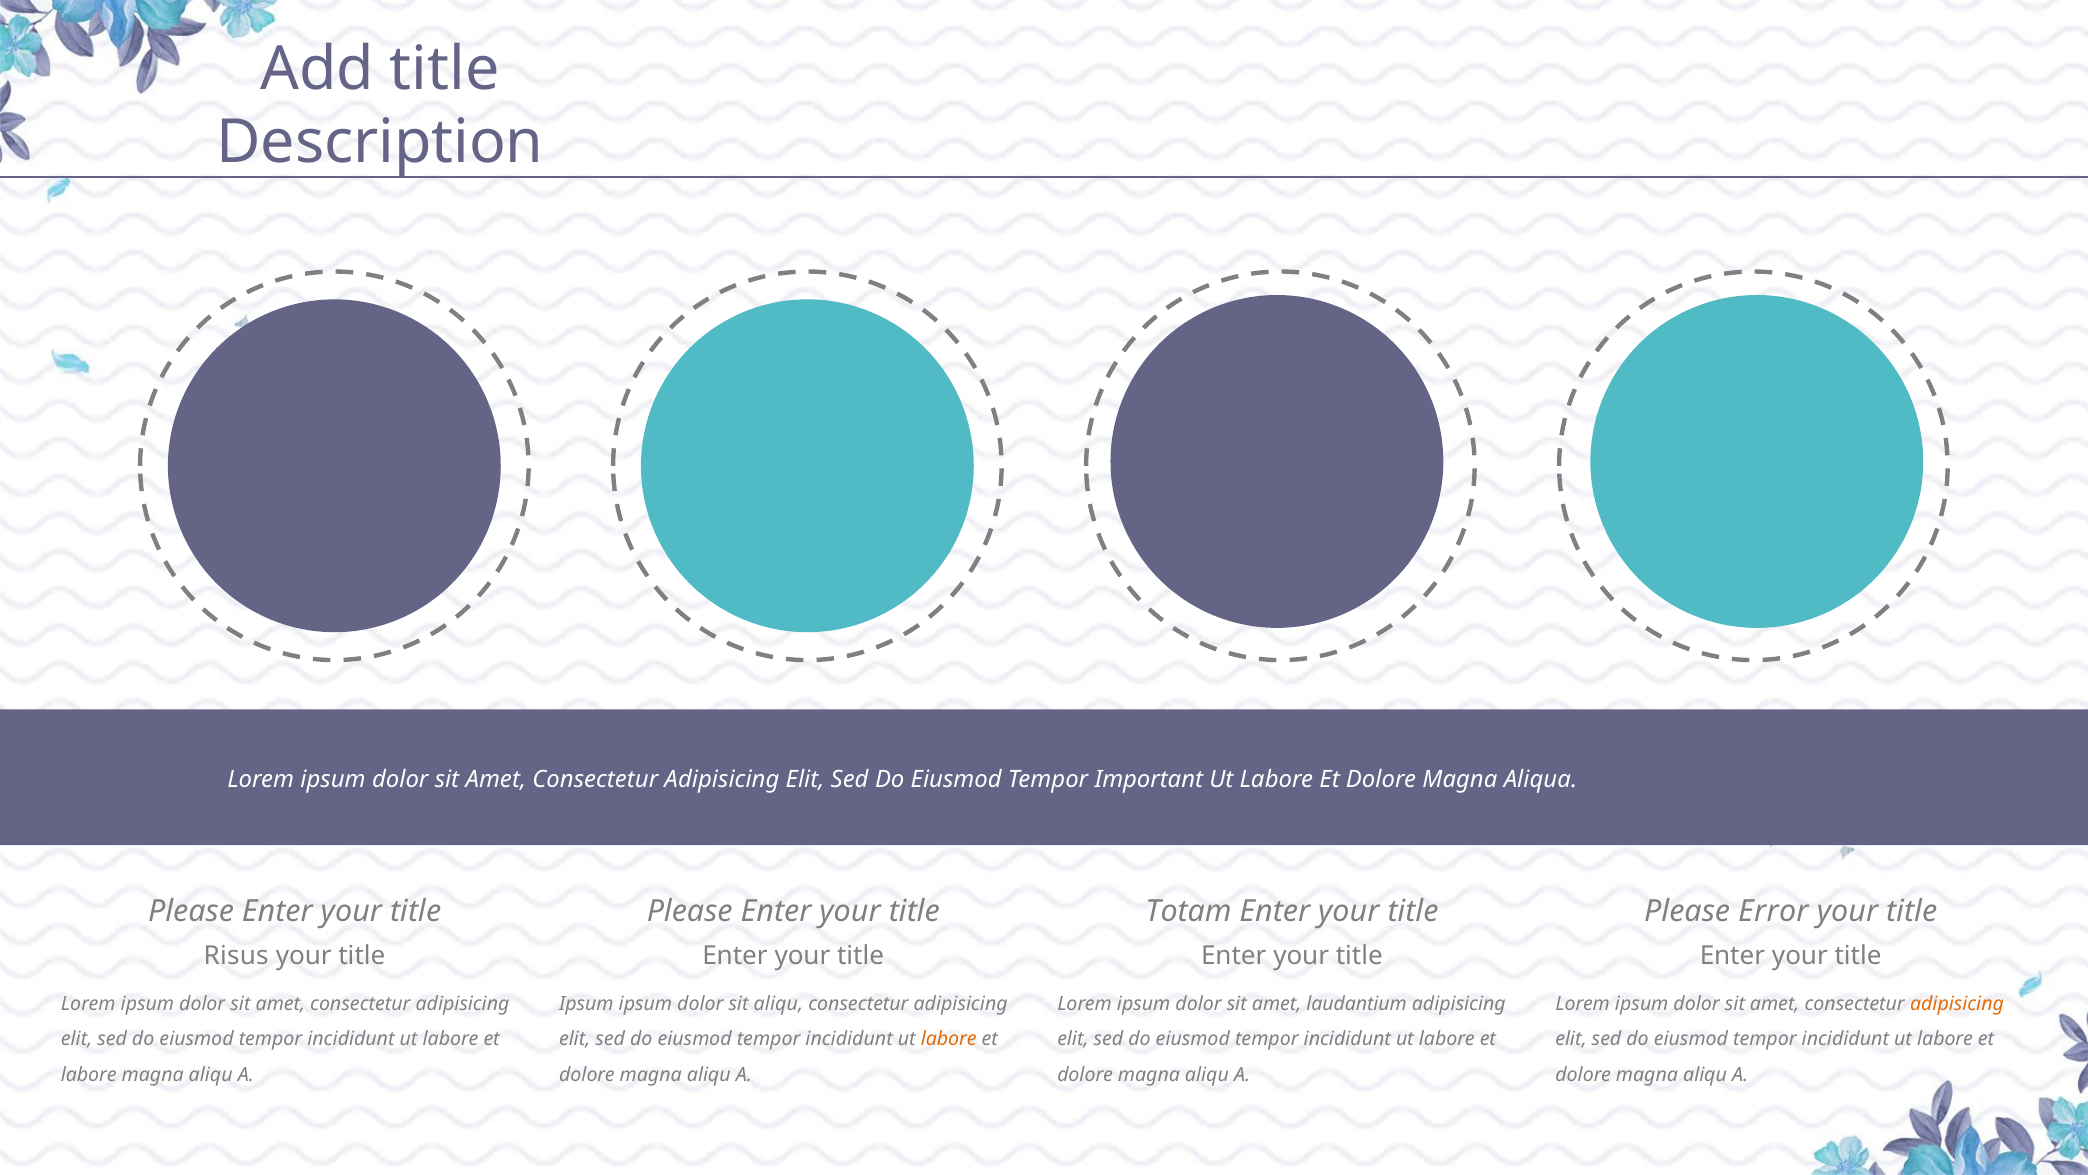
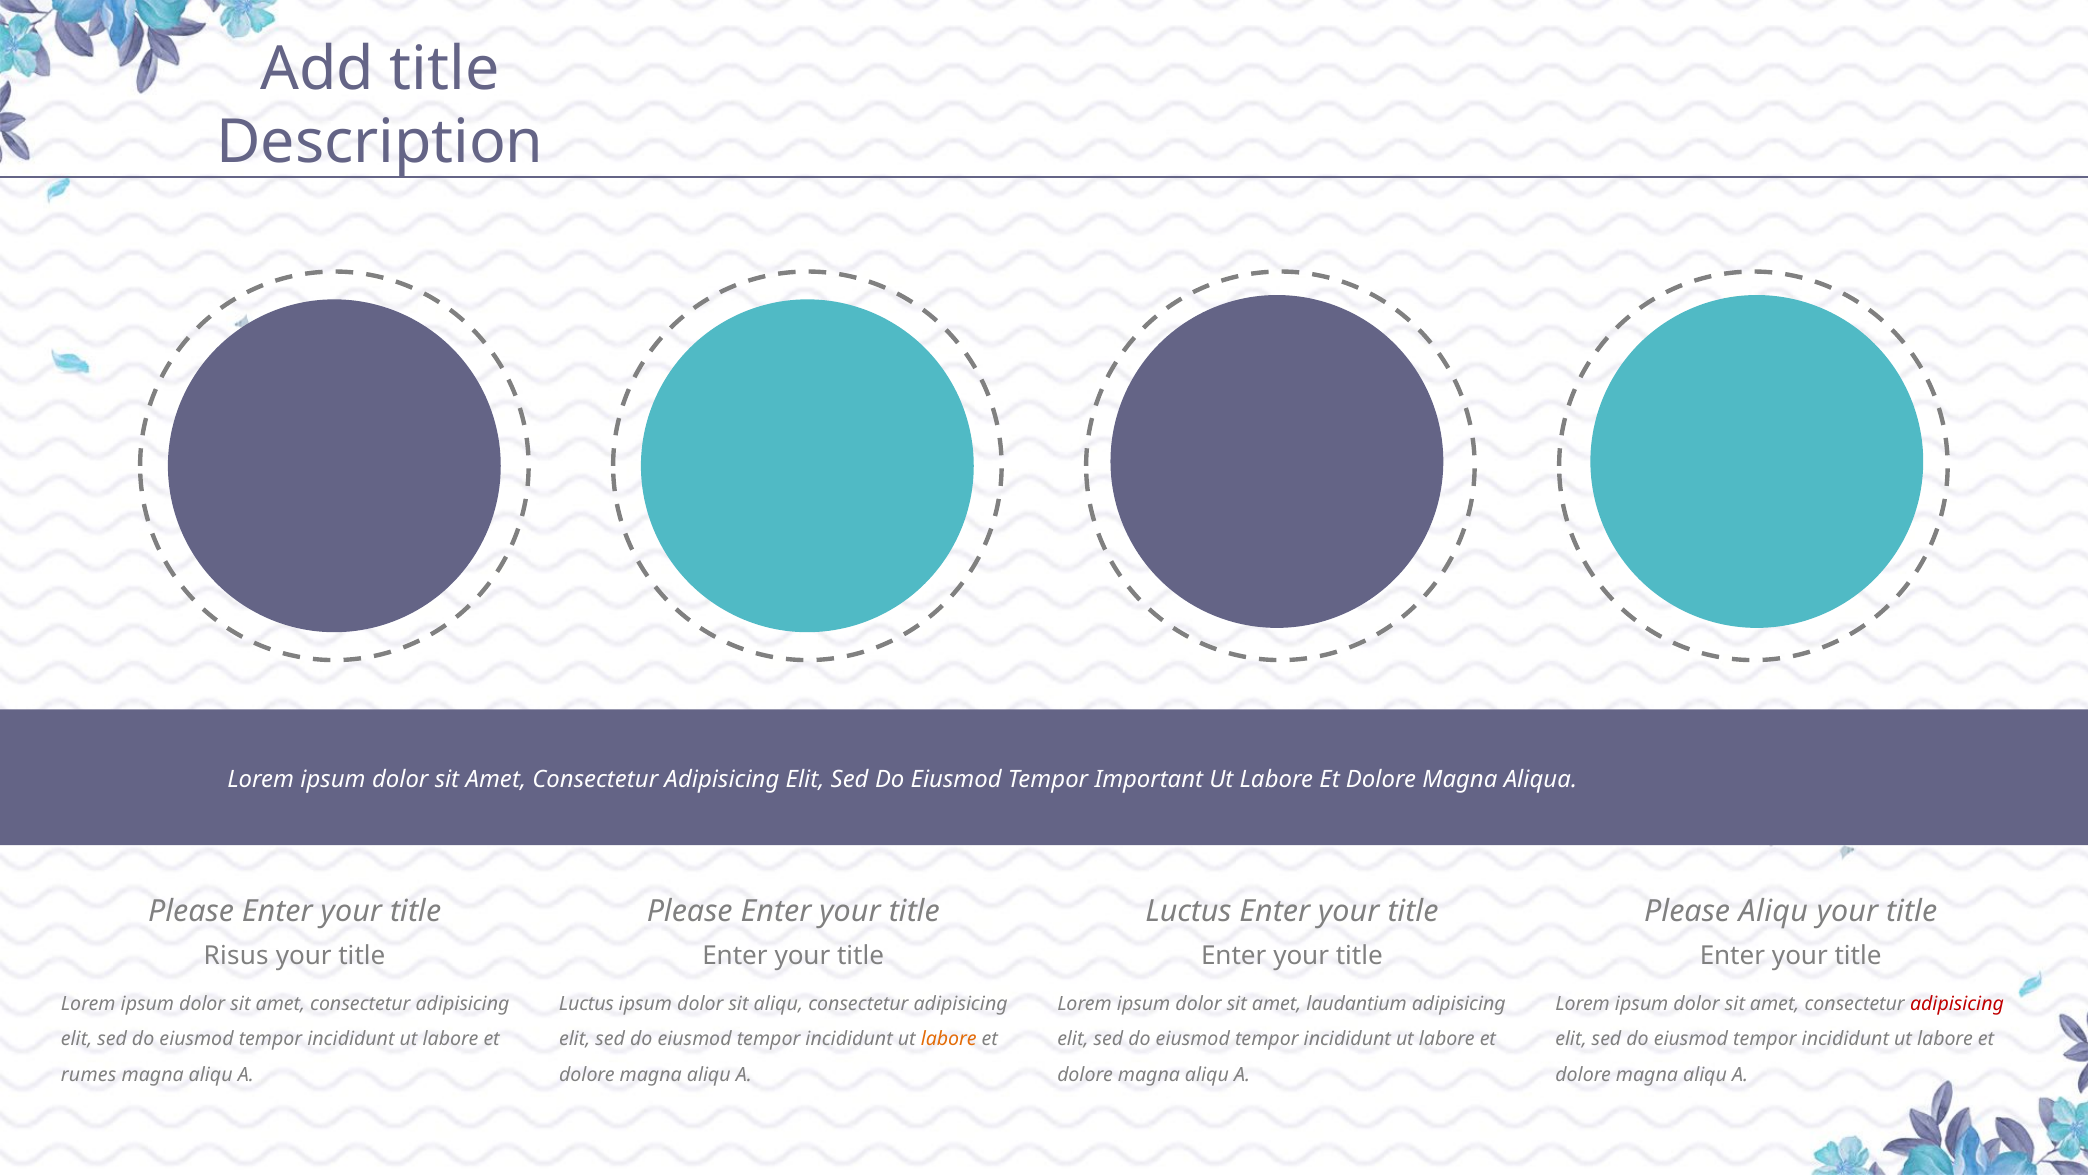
Totam at (1189, 912): Totam -> Luctus
Please Error: Error -> Aliqu
Ipsum at (586, 1004): Ipsum -> Luctus
adipisicing at (1957, 1004) colour: orange -> red
labore at (89, 1075): labore -> rumes
